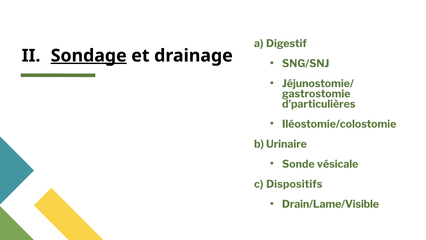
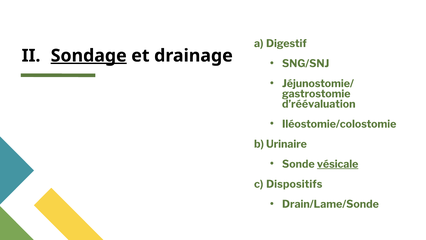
d’particulières: d’particulières -> d’réévaluation
vésicale underline: none -> present
Drain/Lame/Visible: Drain/Lame/Visible -> Drain/Lame/Sonde
